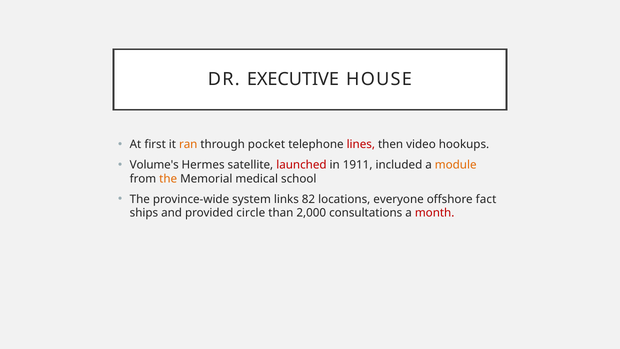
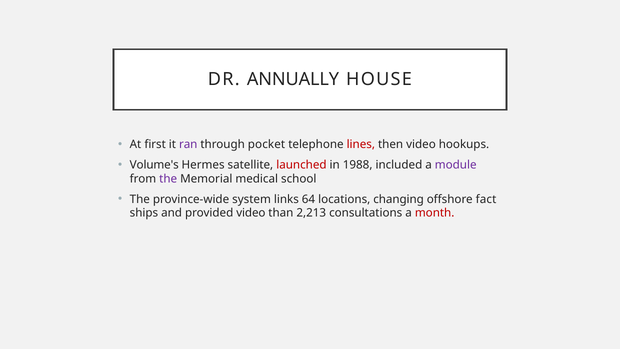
EXECUTIVE: EXECUTIVE -> ANNUALLY
ran colour: orange -> purple
1911: 1911 -> 1988
module colour: orange -> purple
the at (168, 179) colour: orange -> purple
82: 82 -> 64
everyone: everyone -> changing
provided circle: circle -> video
2,000: 2,000 -> 2,213
